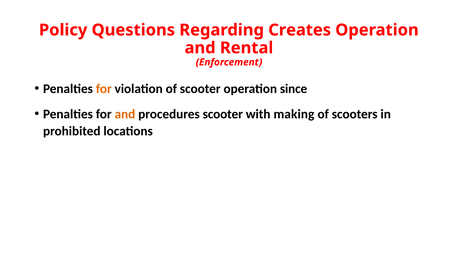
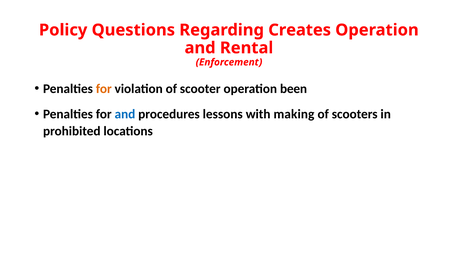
since: since -> been
and at (125, 114) colour: orange -> blue
procedures scooter: scooter -> lessons
